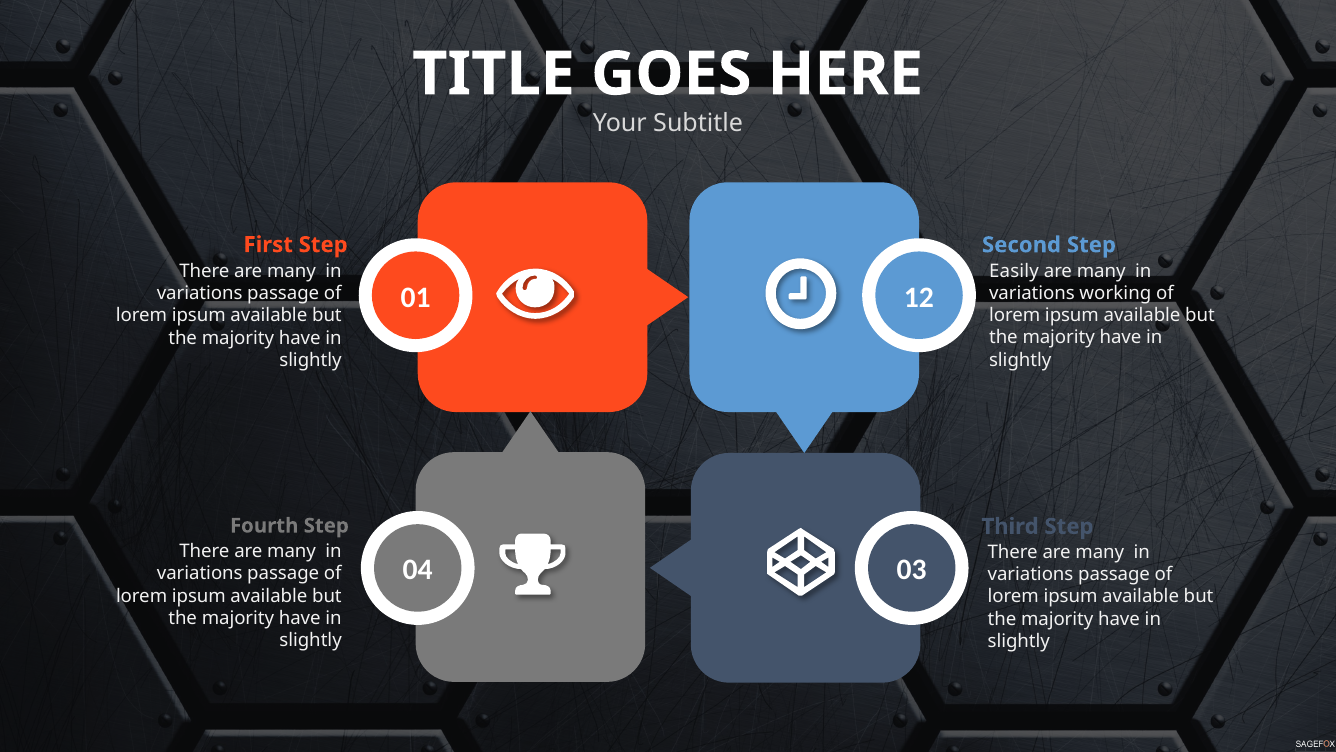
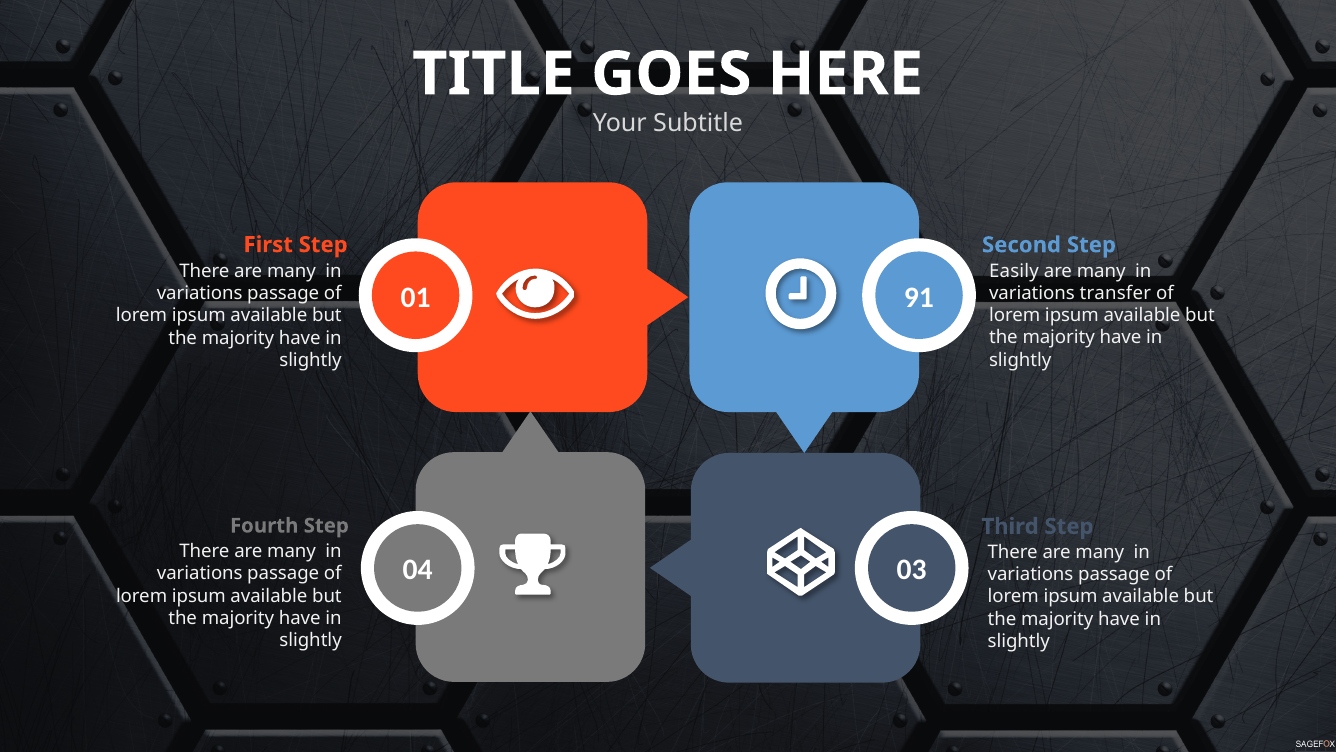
12: 12 -> 91
working: working -> transfer
